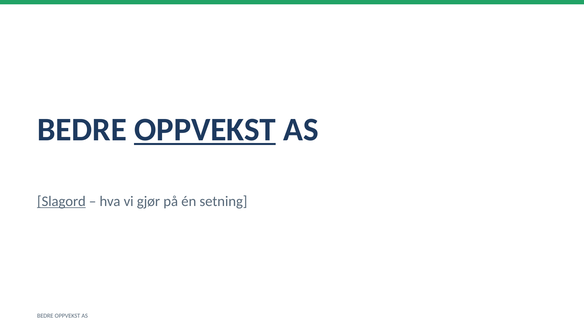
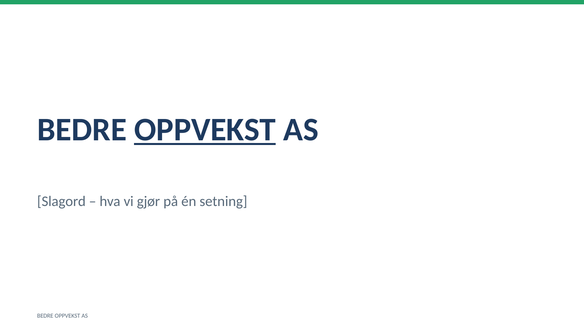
Slagord underline: present -> none
